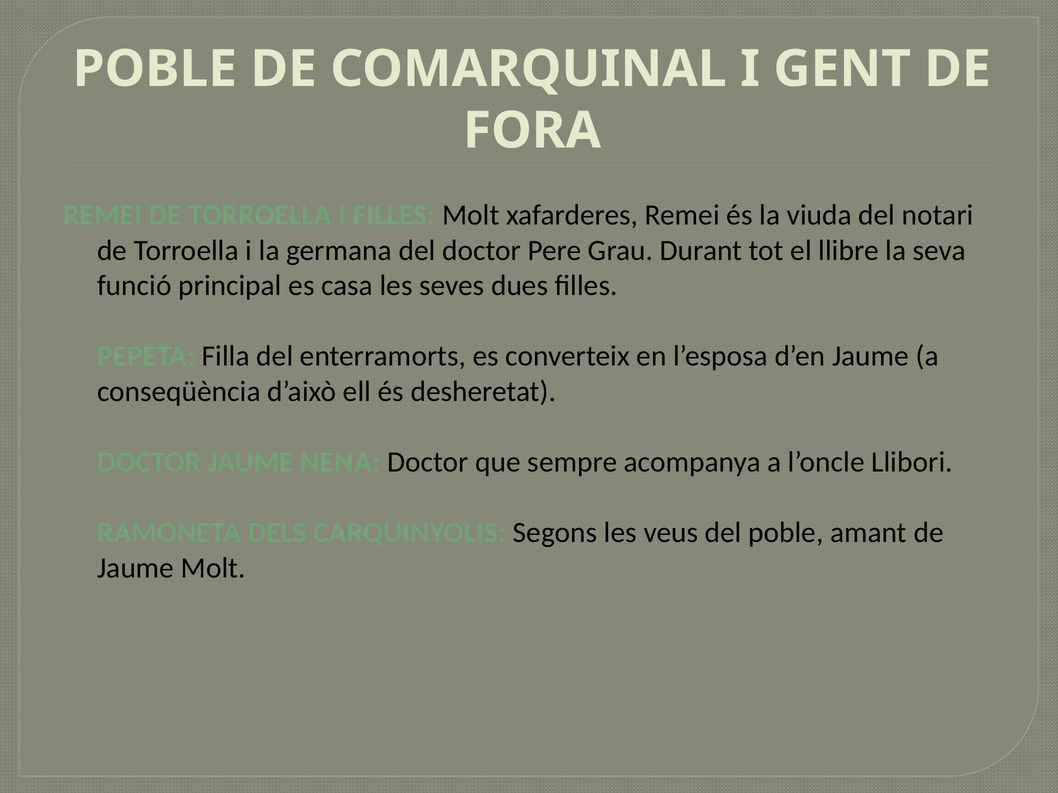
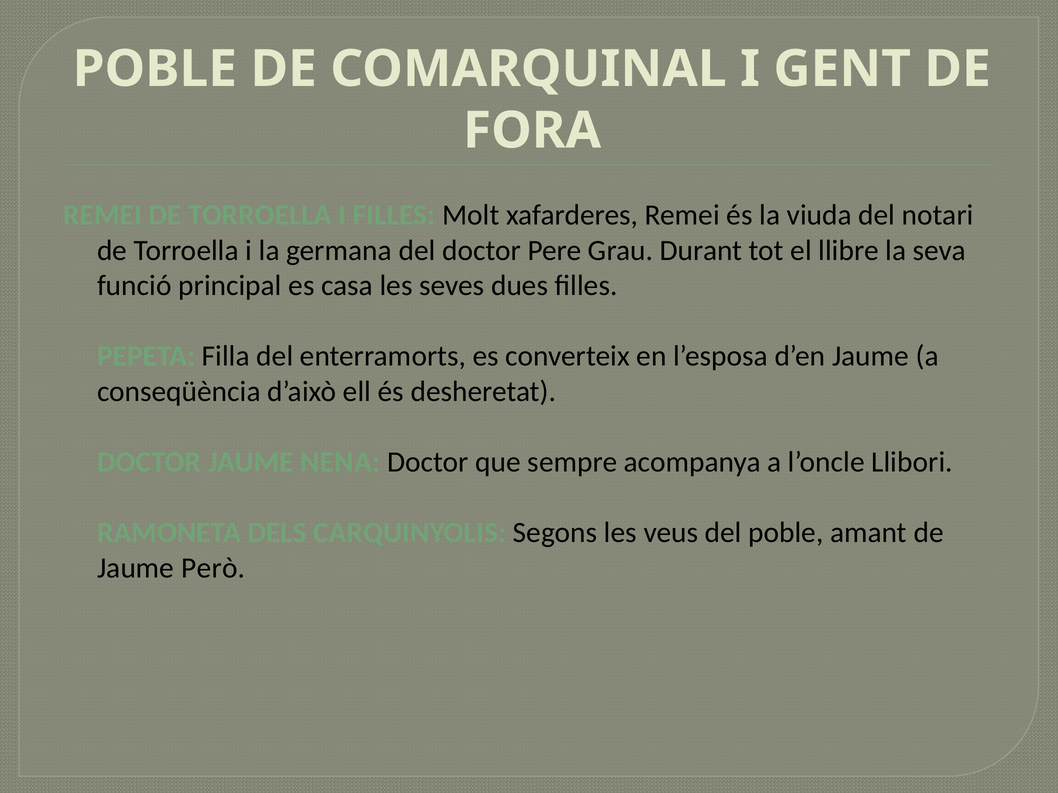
Jaume Molt: Molt -> Però
